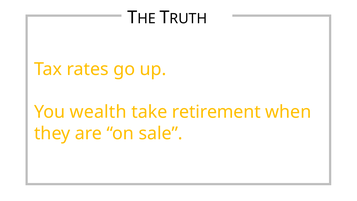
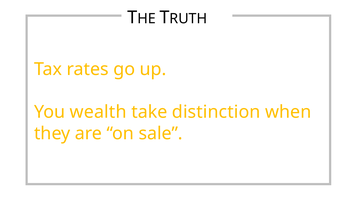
retirement: retirement -> distinction
